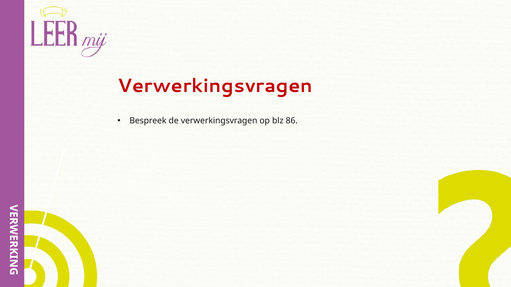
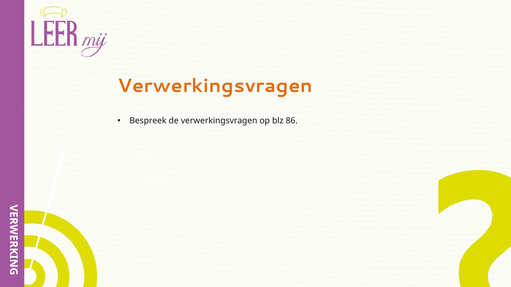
Verwerkingsvragen at (215, 86) colour: red -> orange
